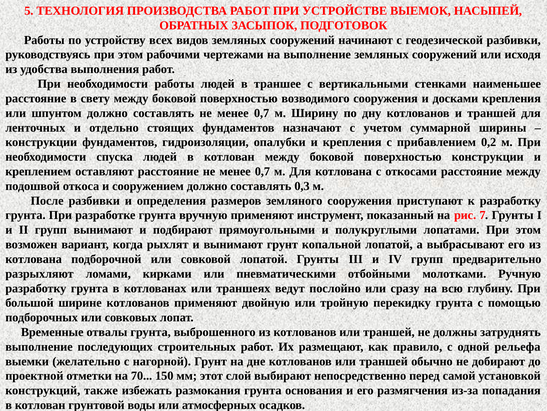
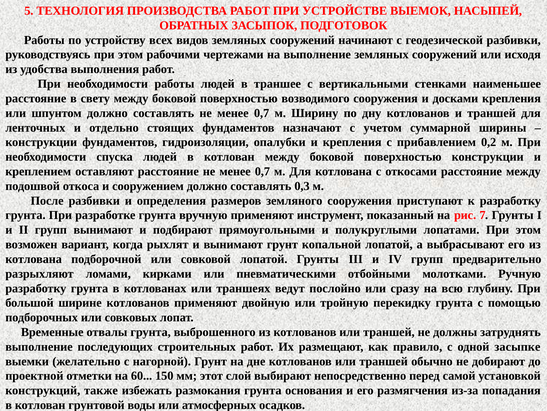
рельефа: рельефа -> засыпке
70: 70 -> 60
